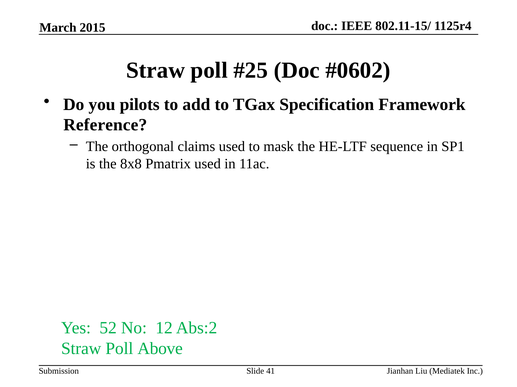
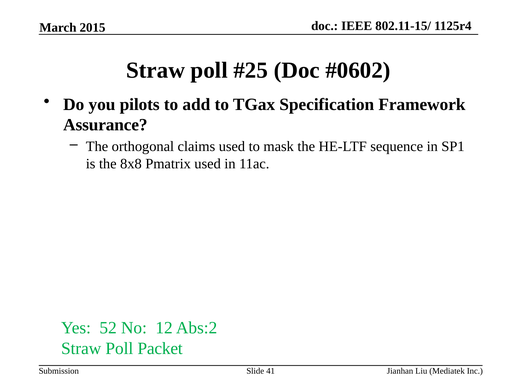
Reference: Reference -> Assurance
Above: Above -> Packet
